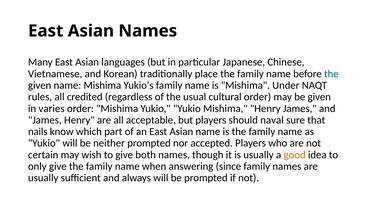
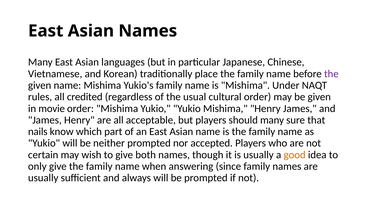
the at (331, 74) colour: blue -> purple
varies: varies -> movie
should naval: naval -> many
